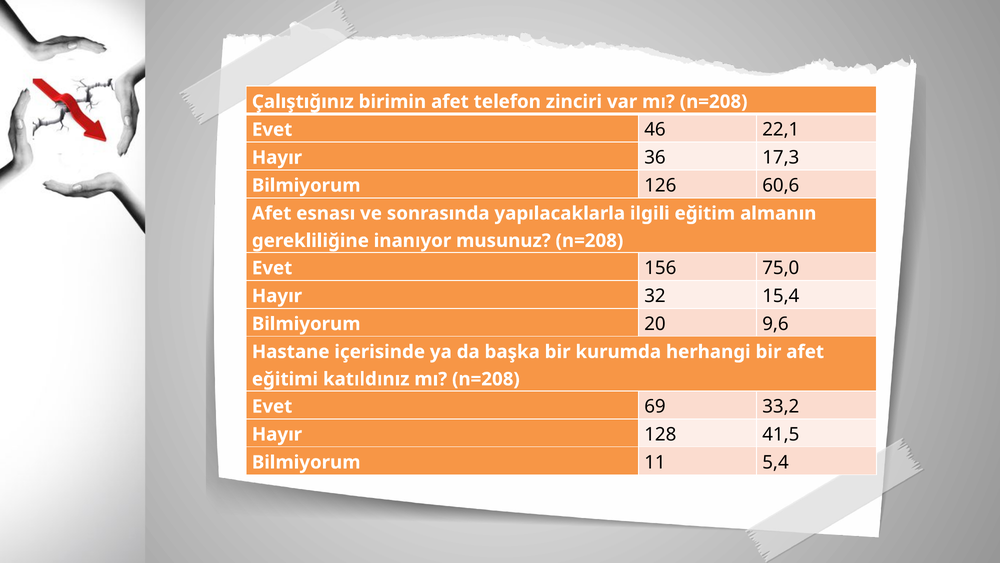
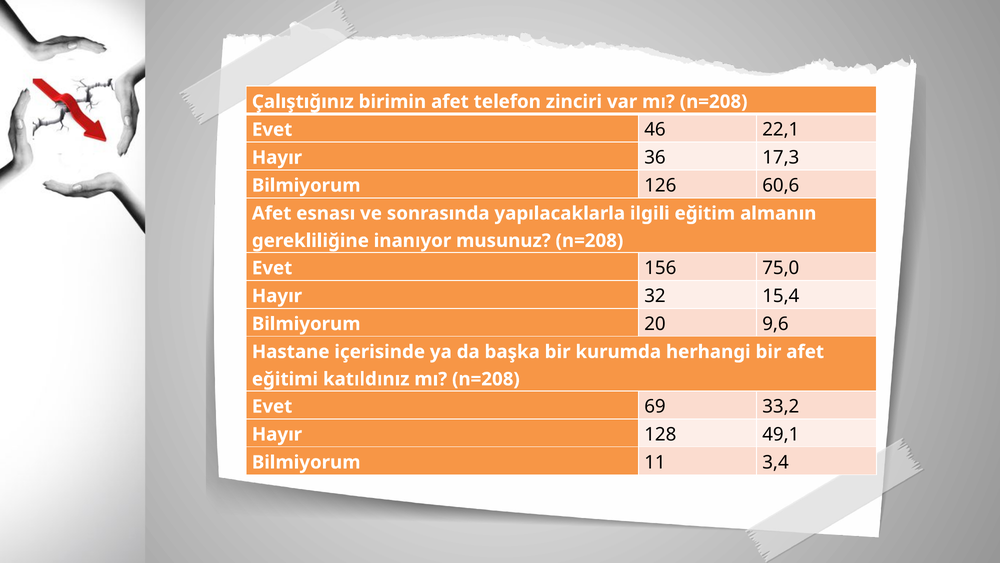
41,5: 41,5 -> 49,1
5,4: 5,4 -> 3,4
